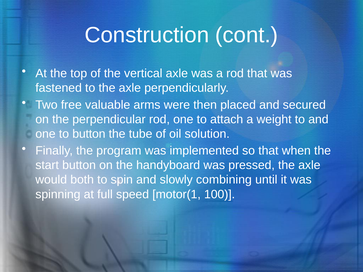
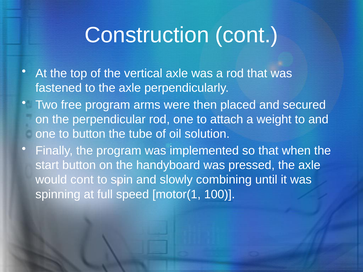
free valuable: valuable -> program
would both: both -> cont
